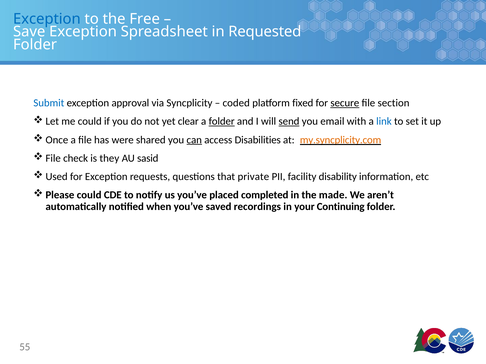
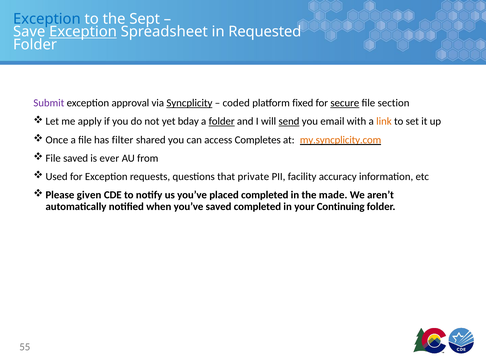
Free: Free -> Sept
Exception at (83, 32) underline: none -> present
Submit colour: blue -> purple
Syncplicity underline: none -> present
me could: could -> apply
clear: clear -> bday
link colour: blue -> orange
were: were -> filter
can underline: present -> none
Disabilities: Disabilities -> Completes
check at (76, 158): check -> saved
they: they -> ever
sasid: sasid -> from
disability: disability -> accuracy
could at (89, 195): could -> given
saved recordings: recordings -> completed
